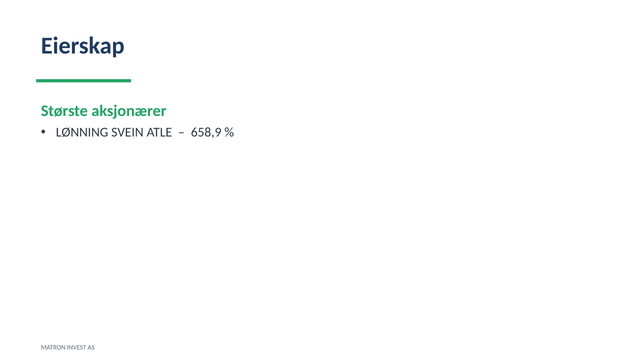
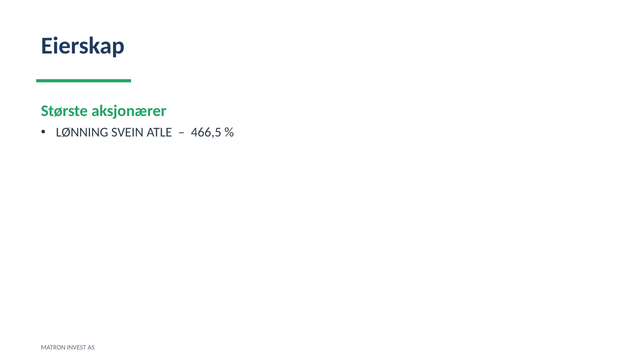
658,9: 658,9 -> 466,5
